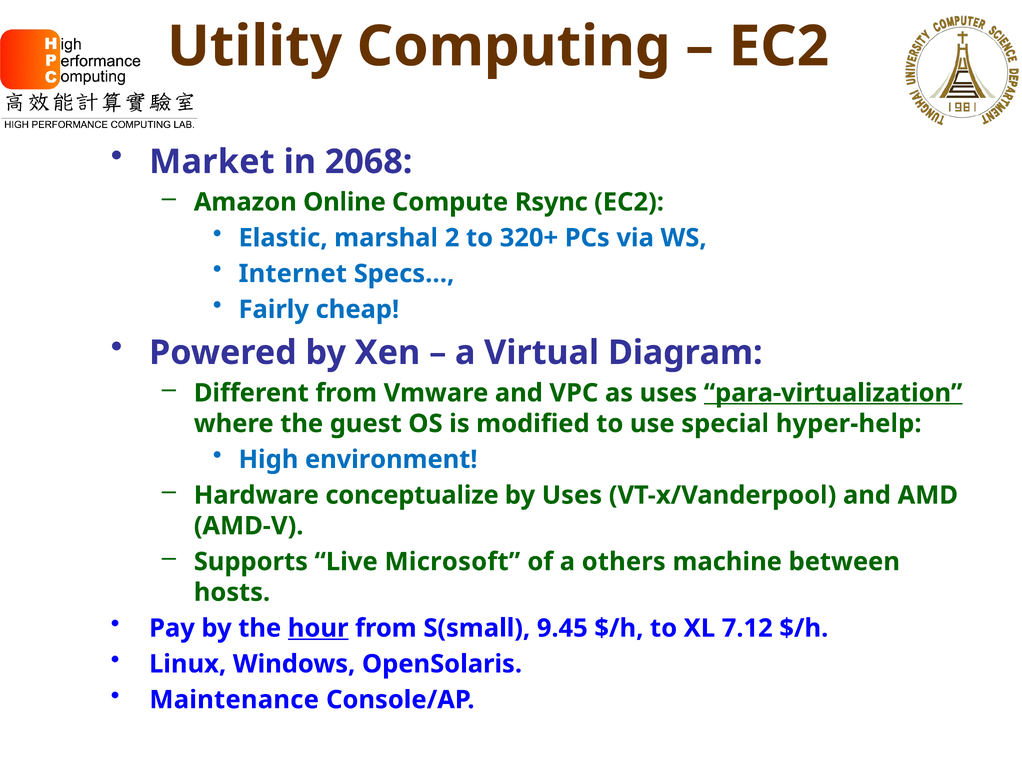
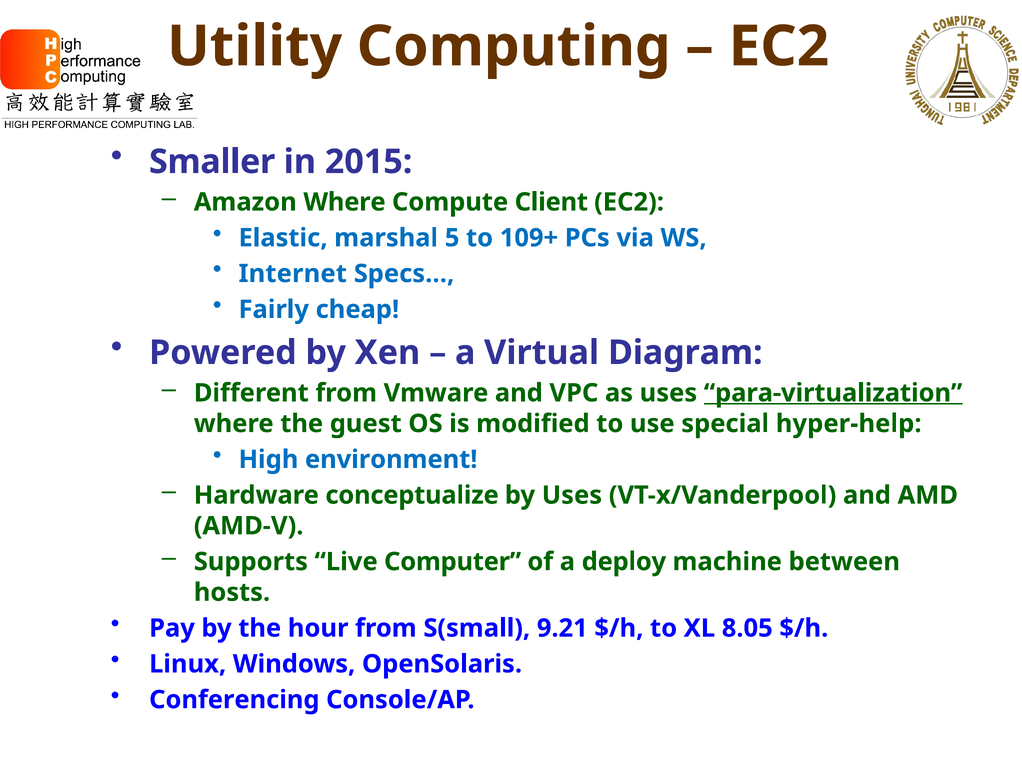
Market: Market -> Smaller
2068: 2068 -> 2015
Amazon Online: Online -> Where
Rsync: Rsync -> Client
2: 2 -> 5
320+: 320+ -> 109+
Microsoft: Microsoft -> Computer
others: others -> deploy
hour underline: present -> none
9.45: 9.45 -> 9.21
7.12: 7.12 -> 8.05
Maintenance: Maintenance -> Conferencing
